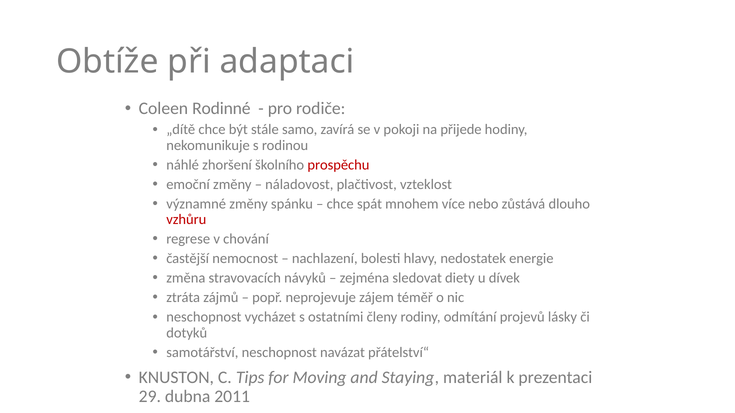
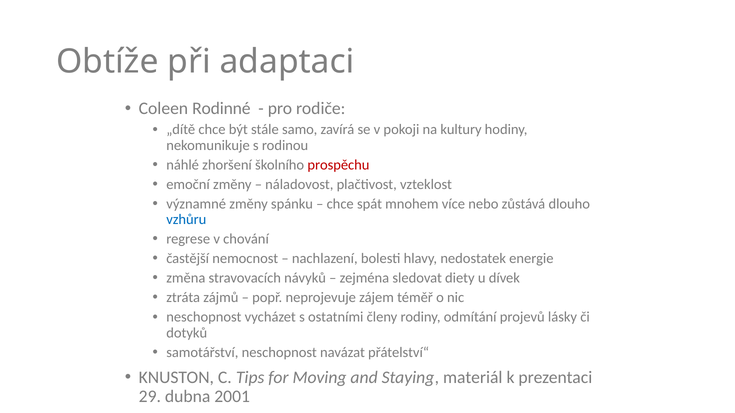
přijede: přijede -> kultury
vzhůru colour: red -> blue
2011: 2011 -> 2001
